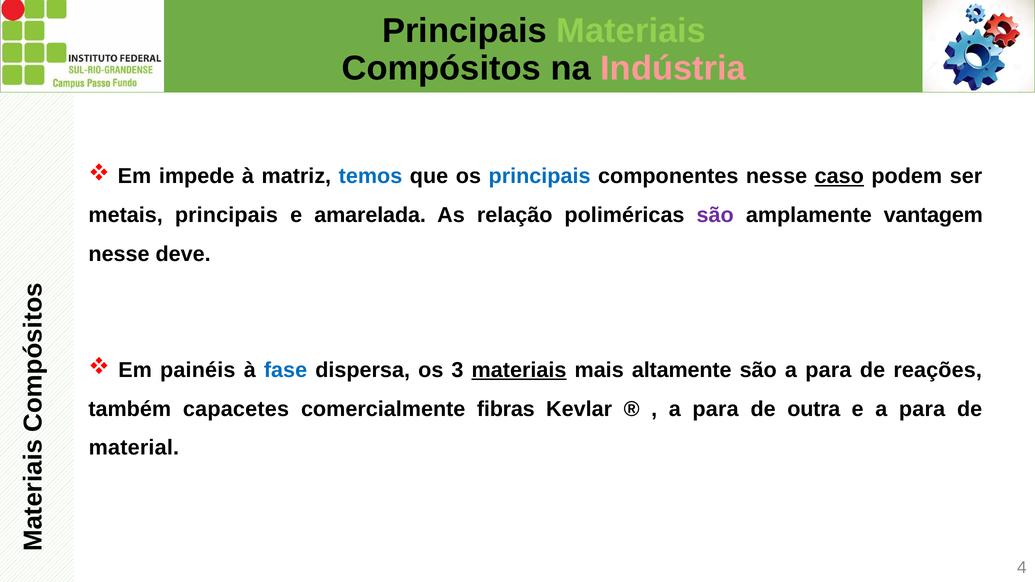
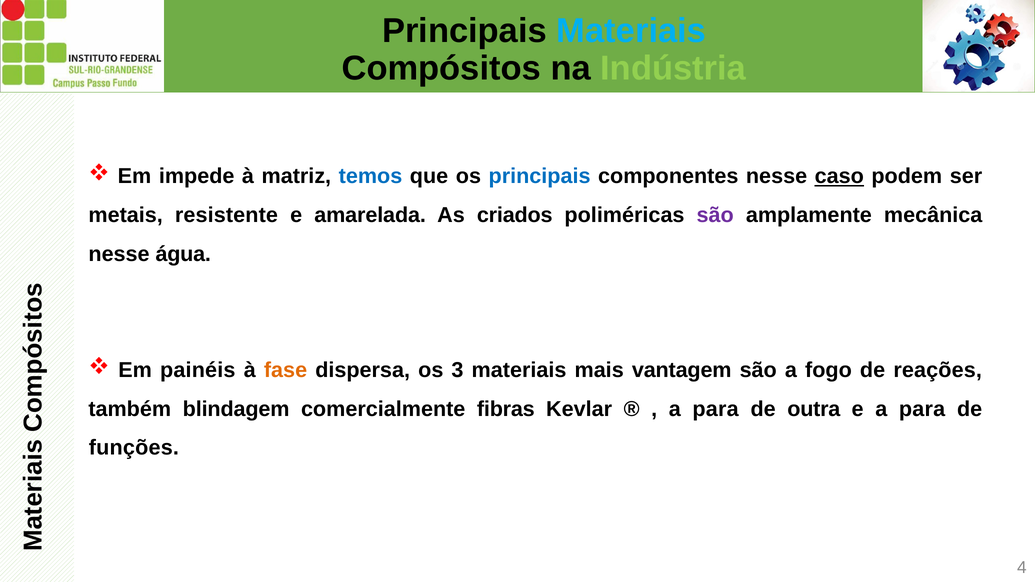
Materiais at (631, 31) colour: light green -> light blue
Indústria colour: pink -> light green
metais principais: principais -> resistente
relação: relação -> criados
vantagem: vantagem -> mecânica
deve: deve -> água
fase colour: blue -> orange
materiais at (519, 370) underline: present -> none
altamente: altamente -> vantagem
são a para: para -> fogo
capacetes: capacetes -> blindagem
material: material -> funções
